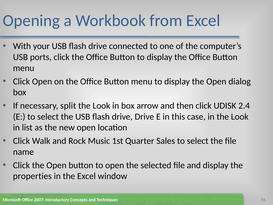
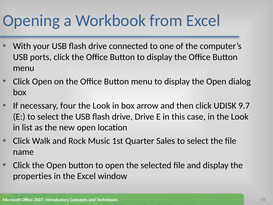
split: split -> four
2.4: 2.4 -> 9.7
